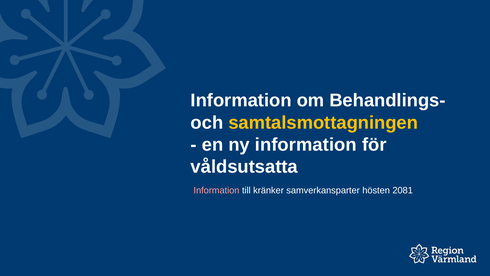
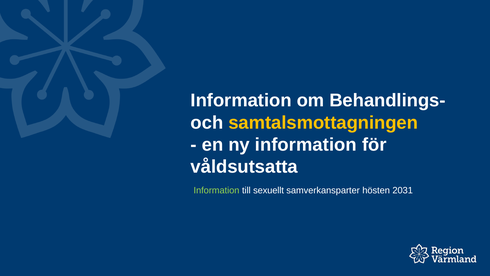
Information at (216, 190) colour: pink -> light green
kränker: kränker -> sexuellt
2081: 2081 -> 2031
